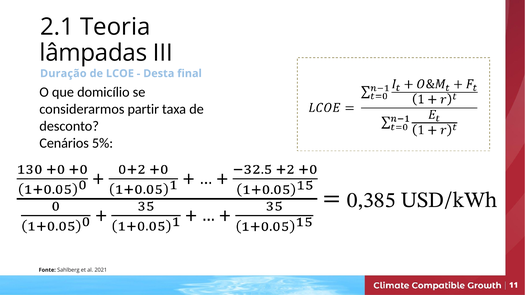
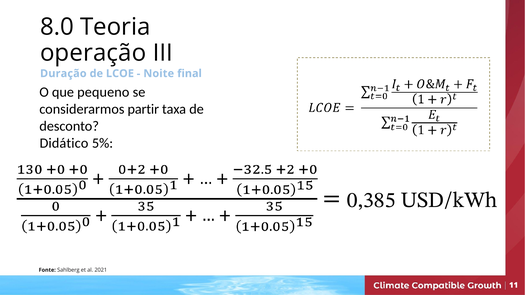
2.1: 2.1 -> 8.0
lâmpadas: lâmpadas -> operação
Desta: Desta -> Noite
domicílio: domicílio -> pequeno
Cenários: Cenários -> Didático
